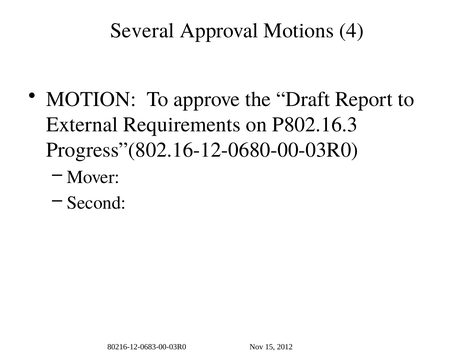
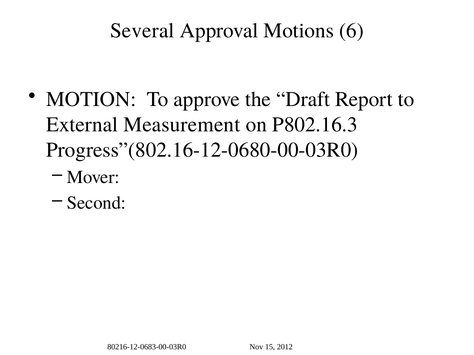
4: 4 -> 6
Requirements: Requirements -> Measurement
